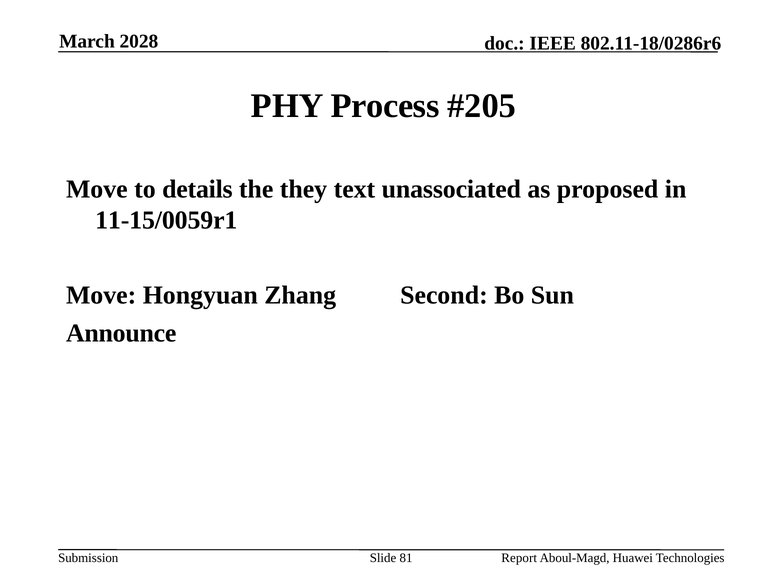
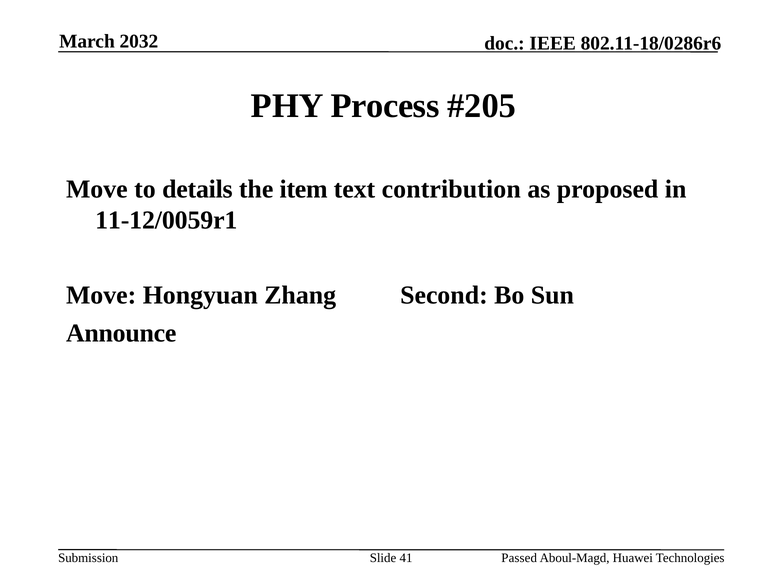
2028: 2028 -> 2032
they: they -> item
unassociated: unassociated -> contribution
11-15/0059r1: 11-15/0059r1 -> 11-12/0059r1
81: 81 -> 41
Report: Report -> Passed
